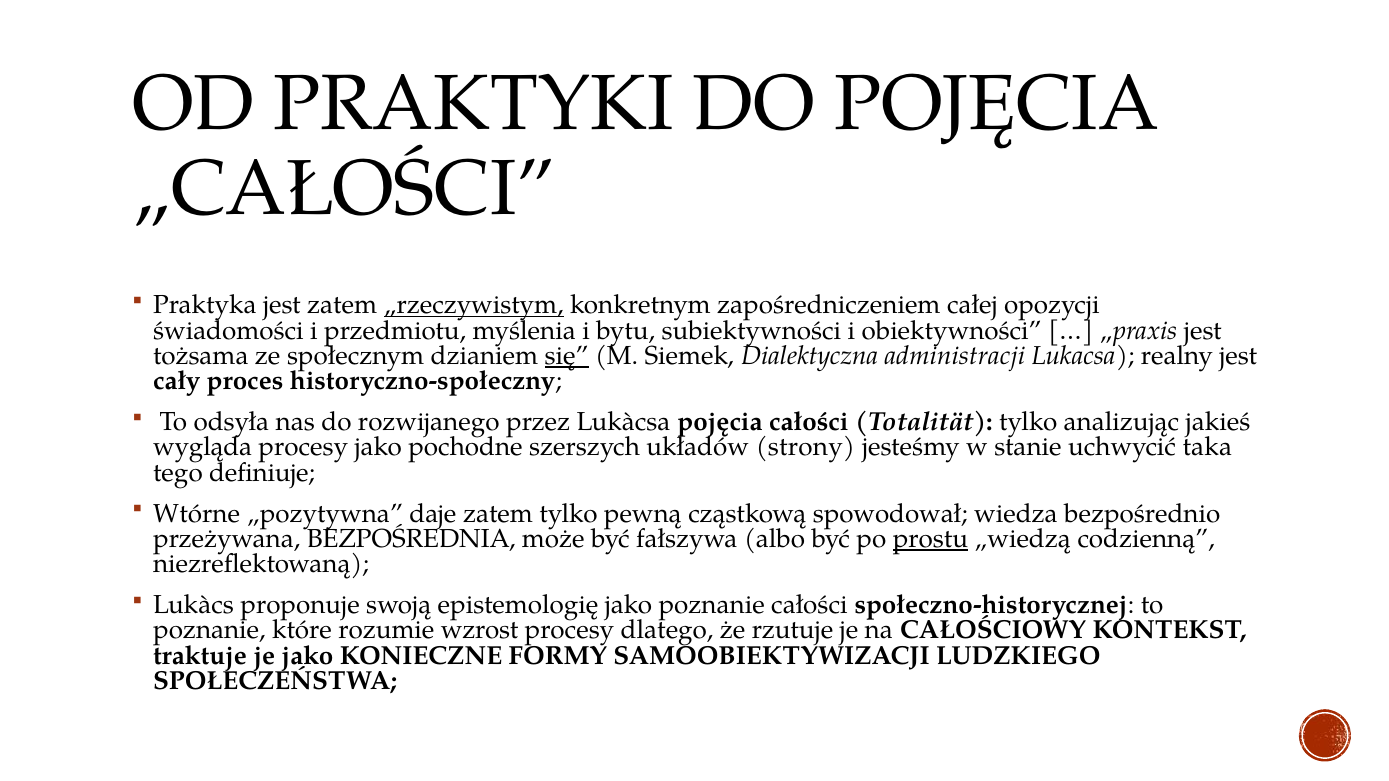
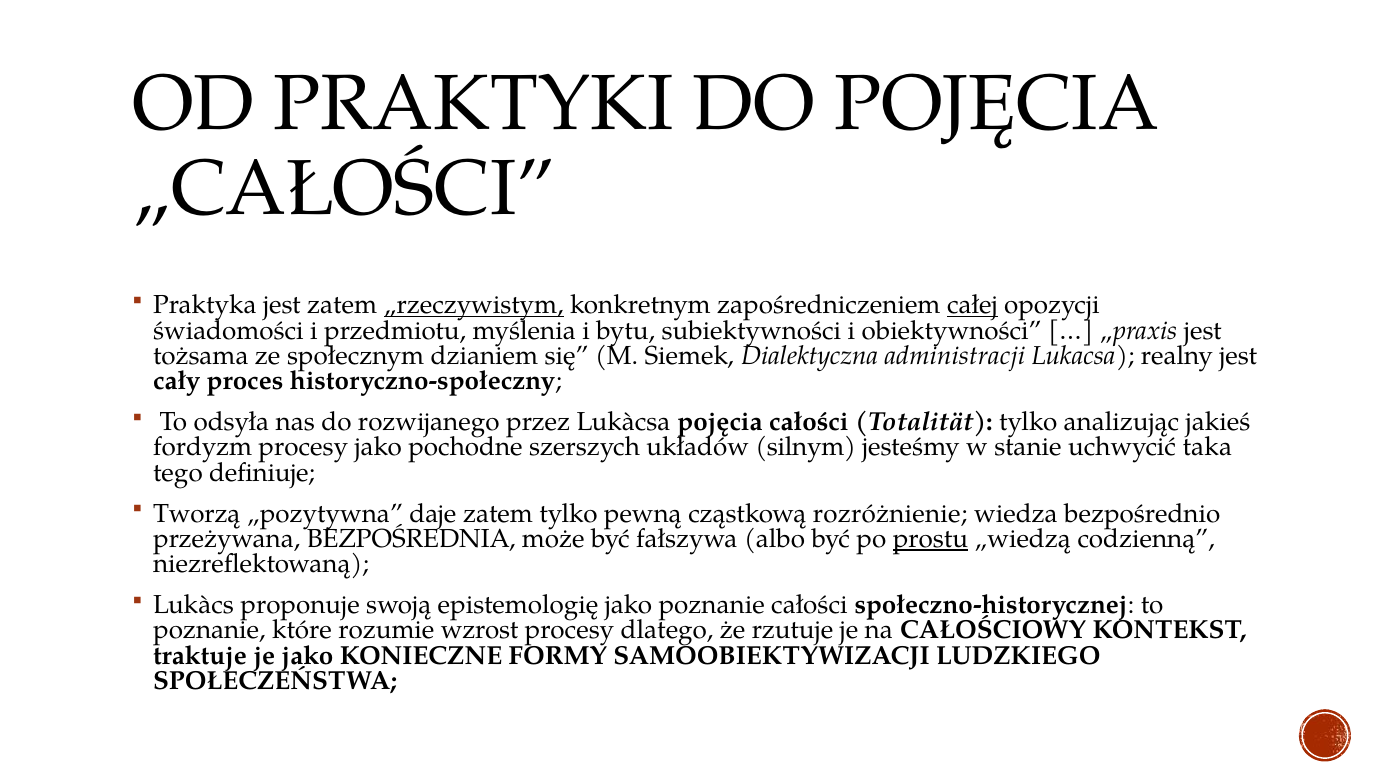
całej underline: none -> present
się underline: present -> none
wygląda: wygląda -> fordyzm
strony: strony -> silnym
Wtórne: Wtórne -> Tworzą
spowodował: spowodował -> rozróżnienie
